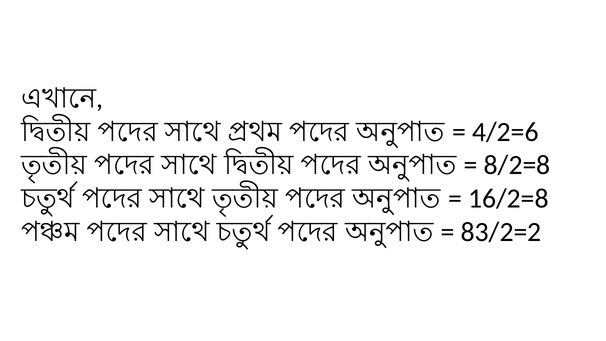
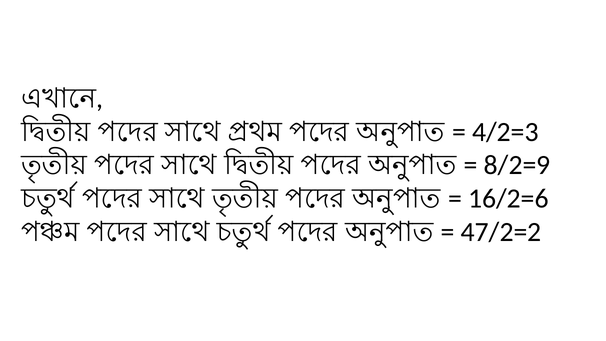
4/2=6: 4/2=6 -> 4/2=3
8/2=8: 8/2=8 -> 8/2=9
16/2=8: 16/2=8 -> 16/2=6
83/2=2: 83/2=2 -> 47/2=2
